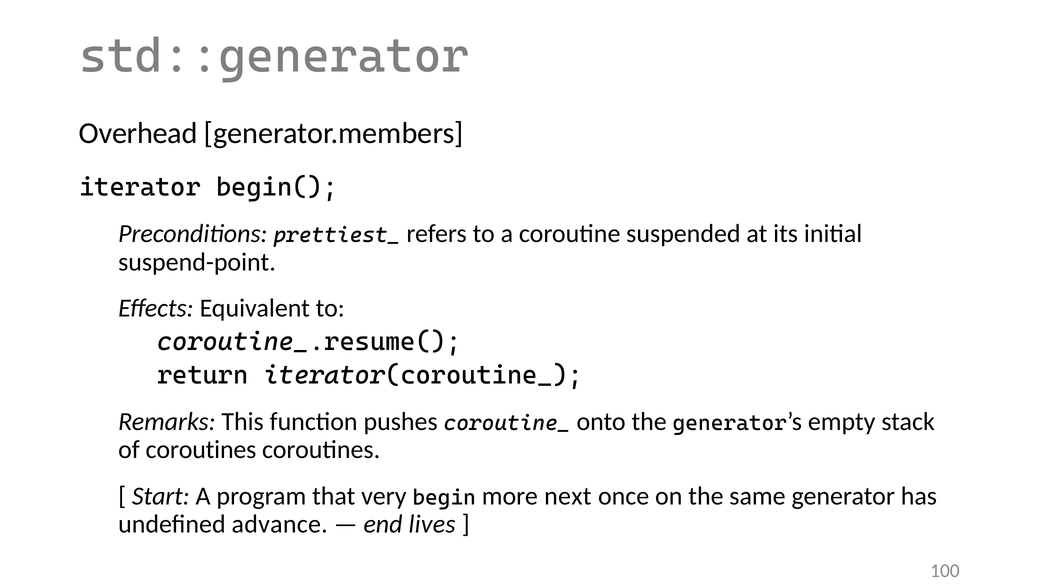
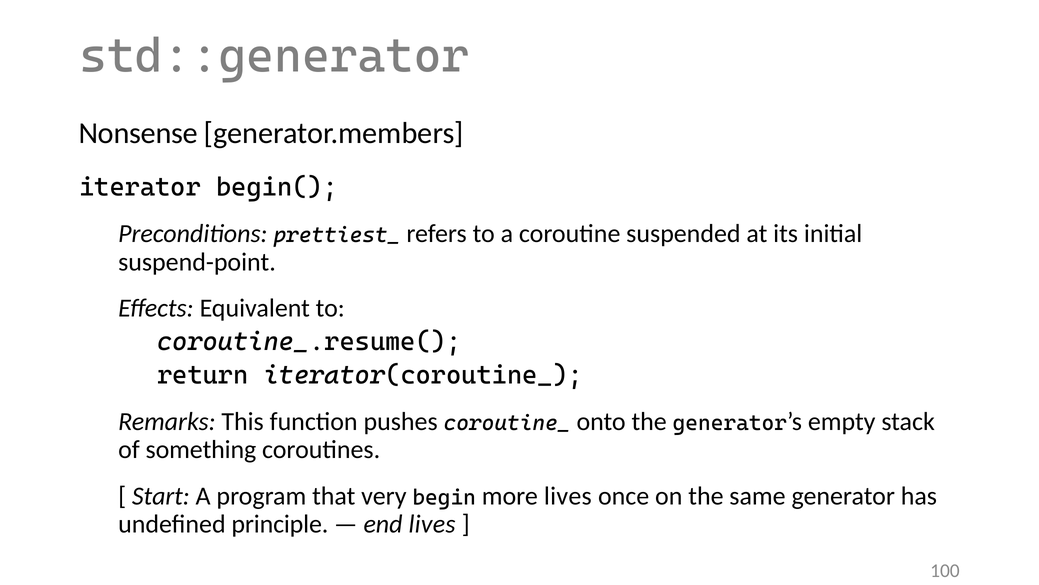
Overhead: Overhead -> Nonsense
of coroutines: coroutines -> something
more next: next -> lives
advance: advance -> principle
